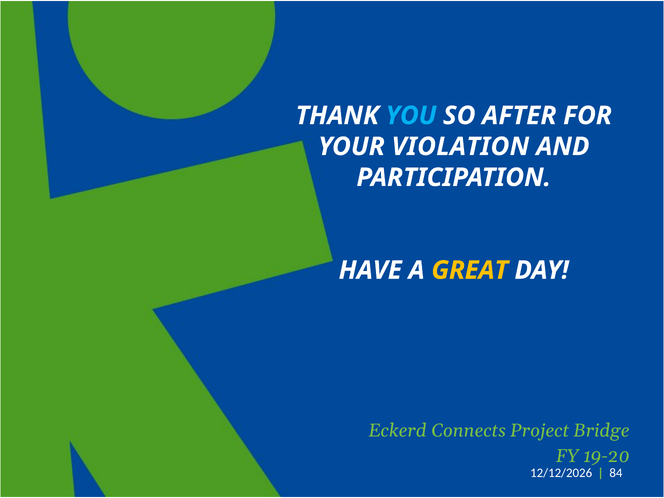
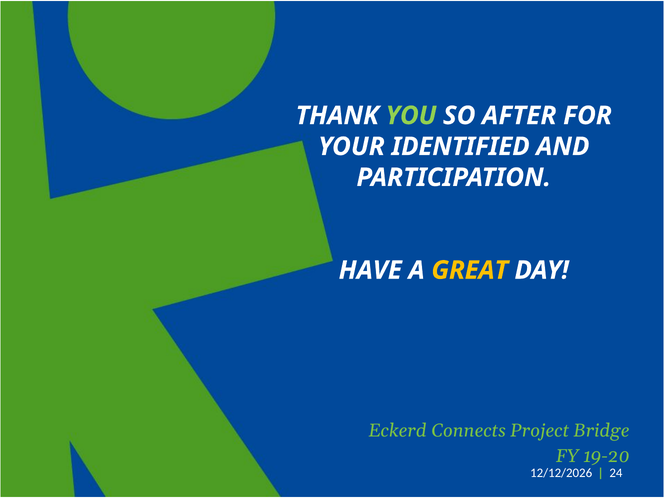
YOU colour: light blue -> light green
VIOLATION: VIOLATION -> IDENTIFIED
84: 84 -> 24
